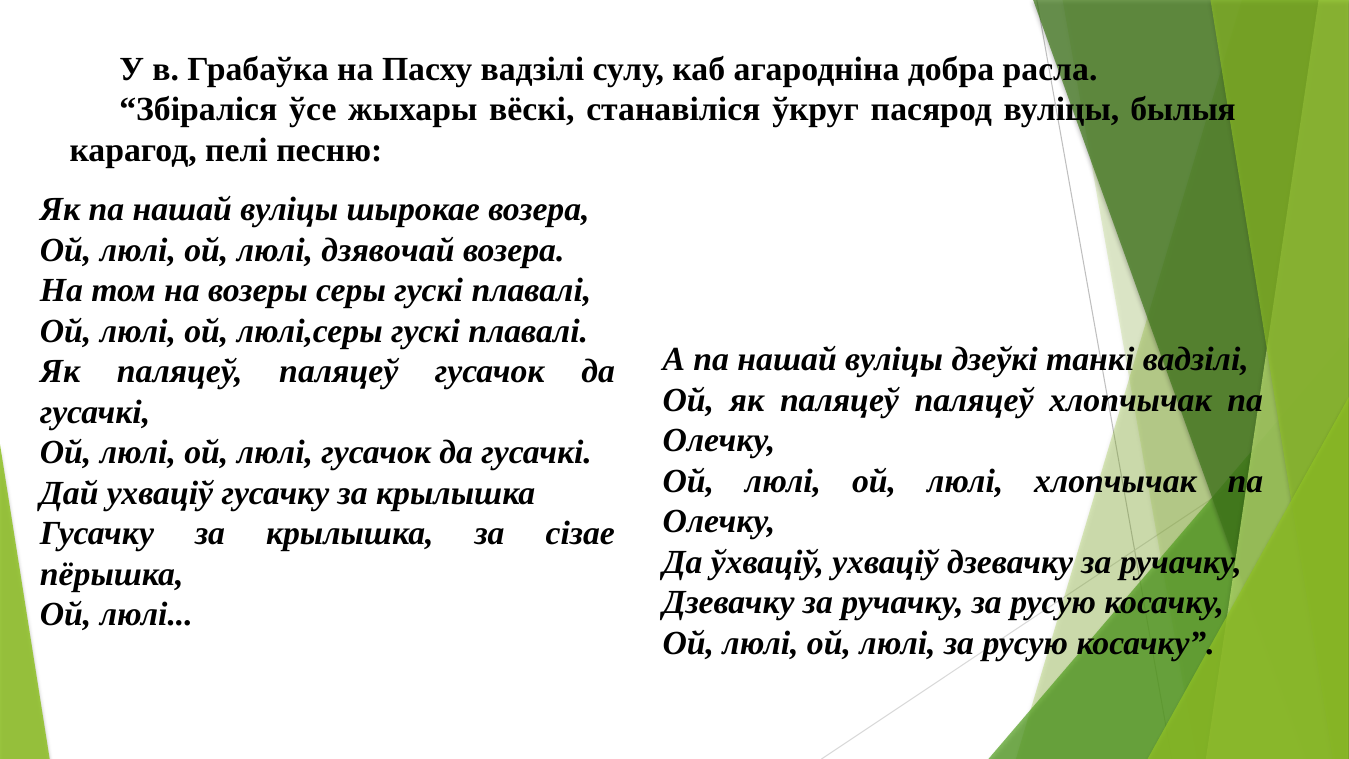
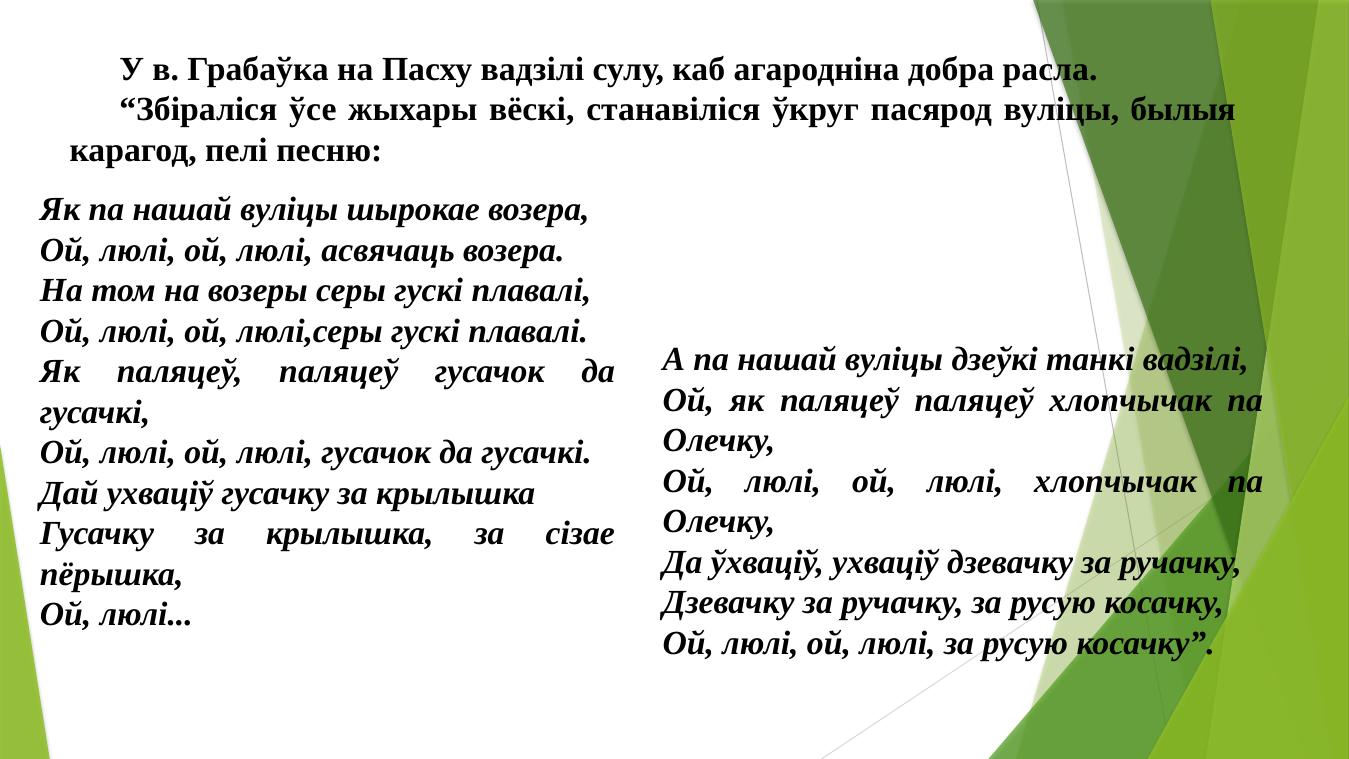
дзявочай: дзявочай -> асвячаць
